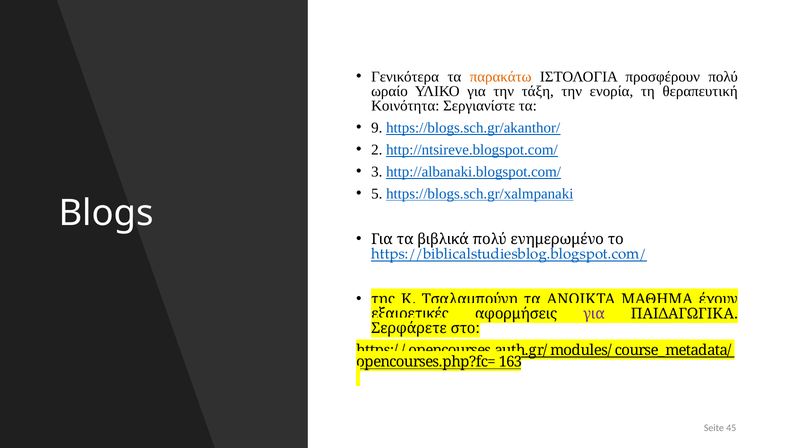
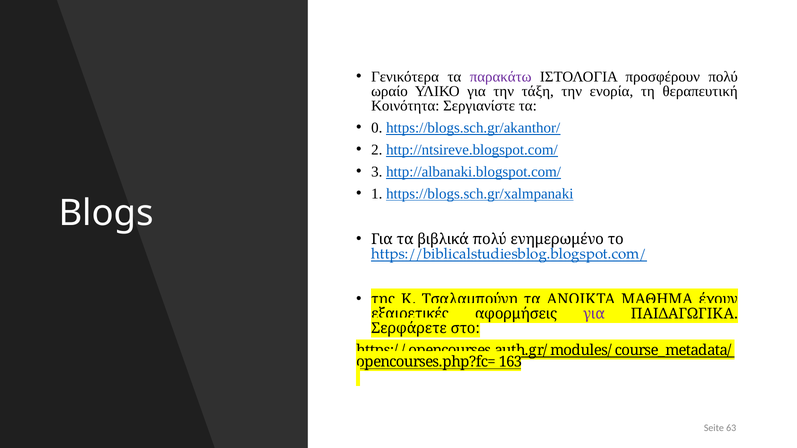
παρακάτω colour: orange -> purple
9: 9 -> 0
5: 5 -> 1
45: 45 -> 63
